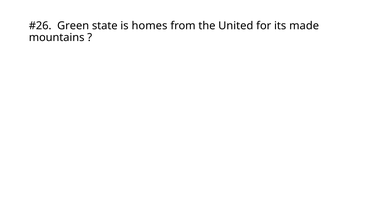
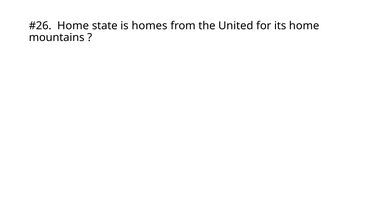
Green at (73, 26): Green -> Home
its made: made -> home
